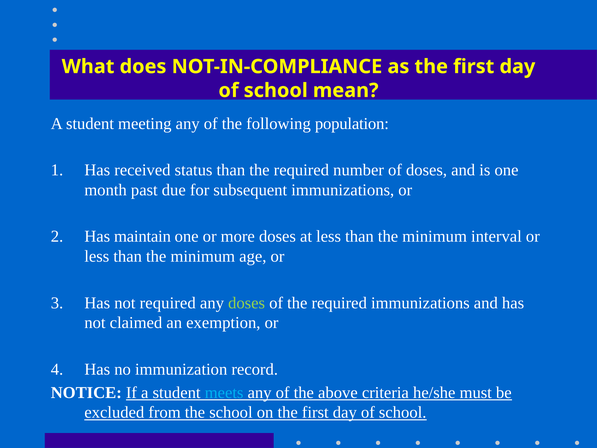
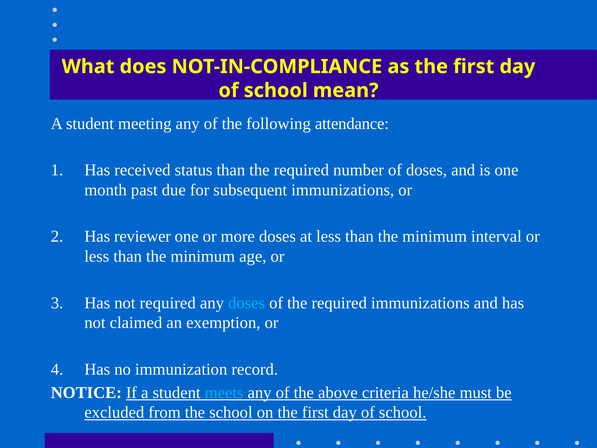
population: population -> attendance
maintain: maintain -> reviewer
doses at (247, 303) colour: light green -> light blue
